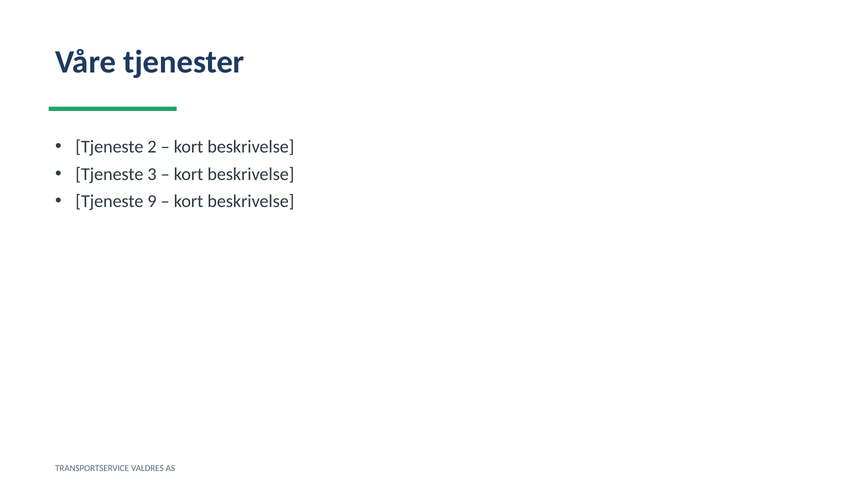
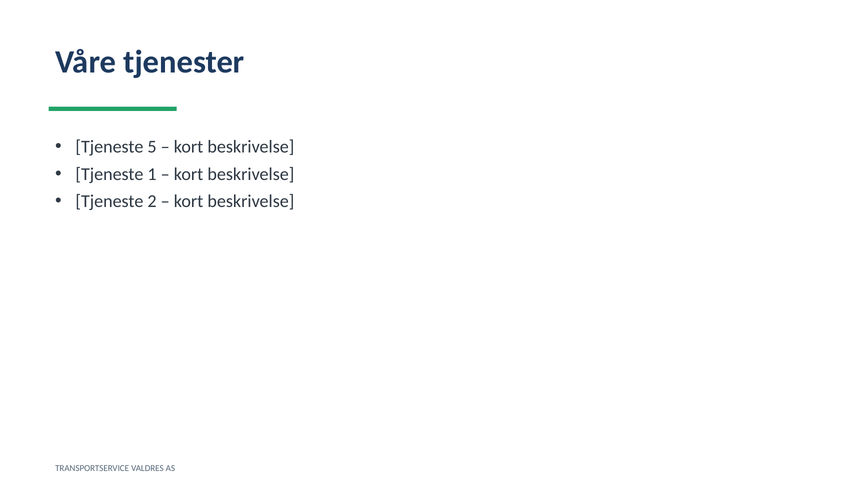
2: 2 -> 5
3: 3 -> 1
9: 9 -> 2
